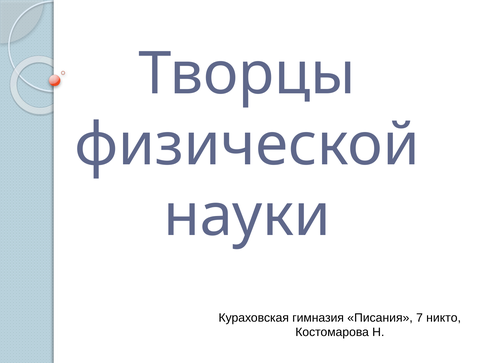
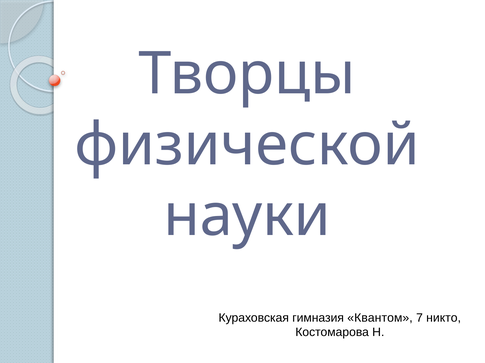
Писания: Писания -> Квантом
